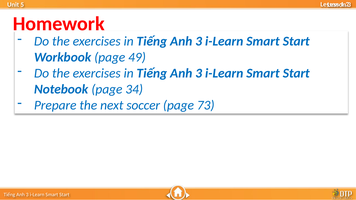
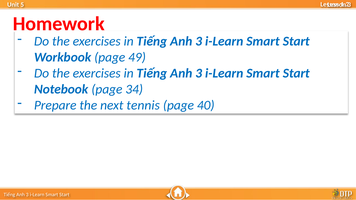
soccer: soccer -> tennis
73: 73 -> 40
